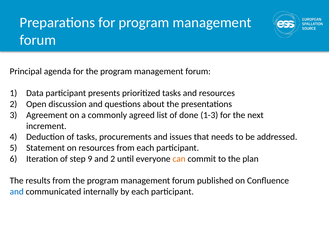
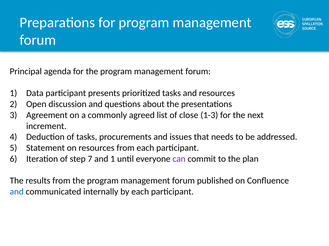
done: done -> close
9: 9 -> 7
and 2: 2 -> 1
can colour: orange -> purple
